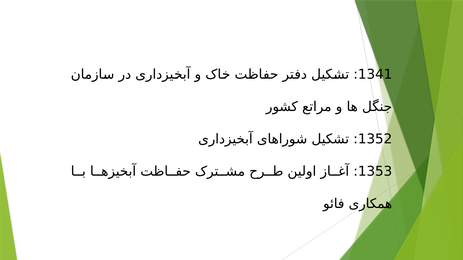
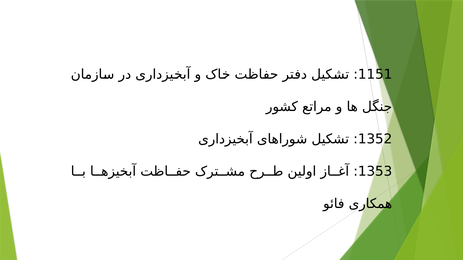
1341: 1341 -> 1151
